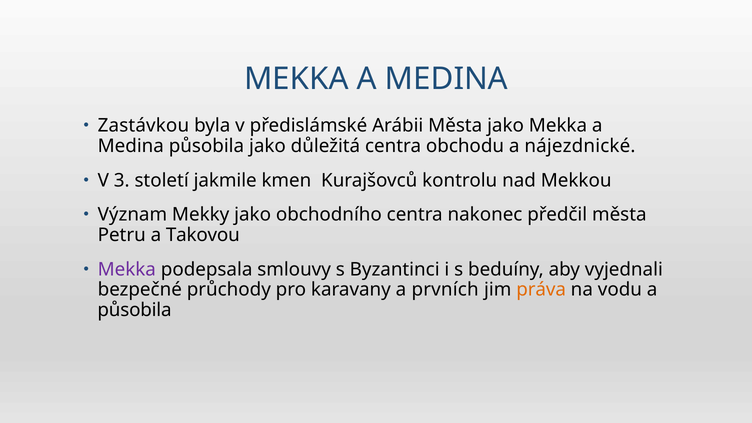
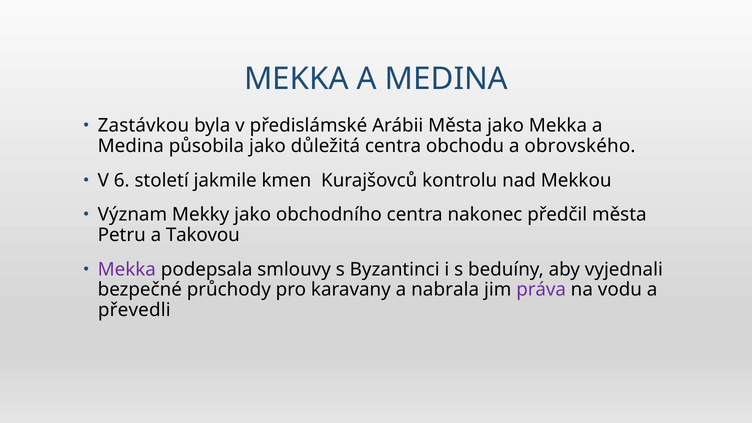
nájezdnické: nájezdnické -> obrovského
3: 3 -> 6
prvních: prvních -> nabrala
práva colour: orange -> purple
působila at (135, 310): působila -> převedli
